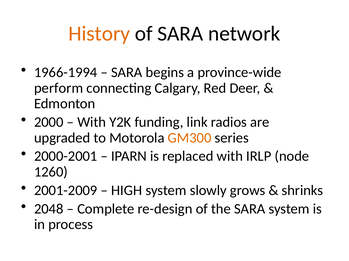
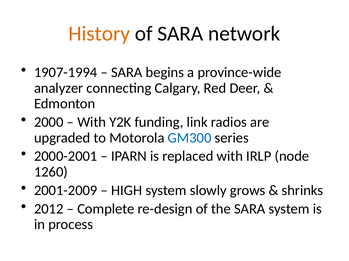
1966-1994: 1966-1994 -> 1907-1994
perform: perform -> analyzer
GM300 colour: orange -> blue
2048: 2048 -> 2012
